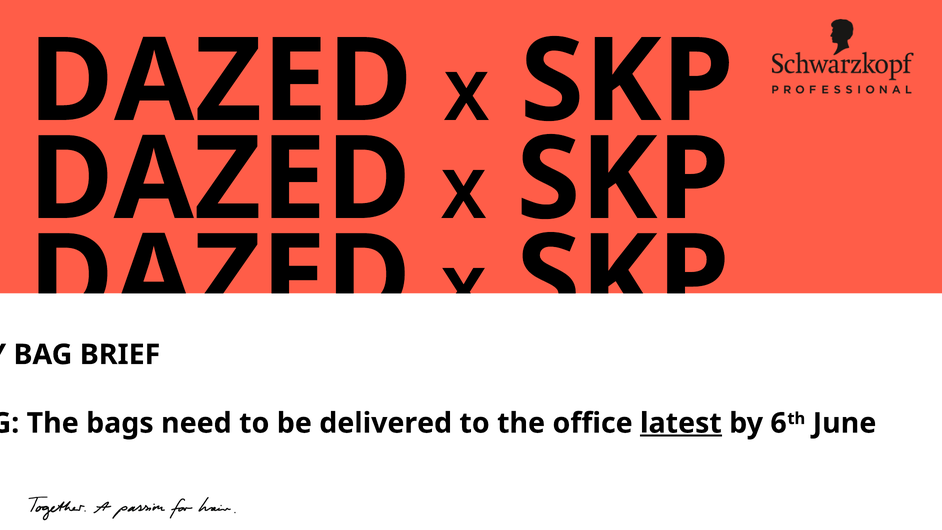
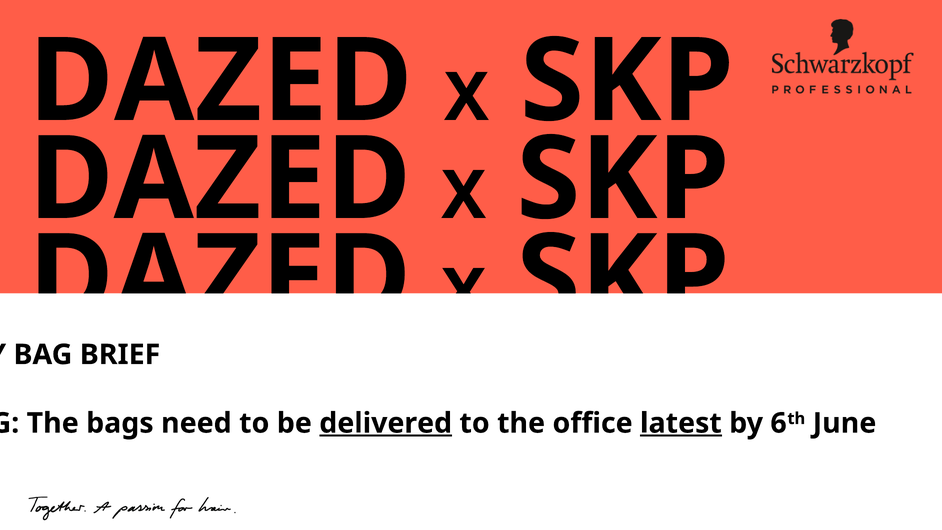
delivered underline: none -> present
